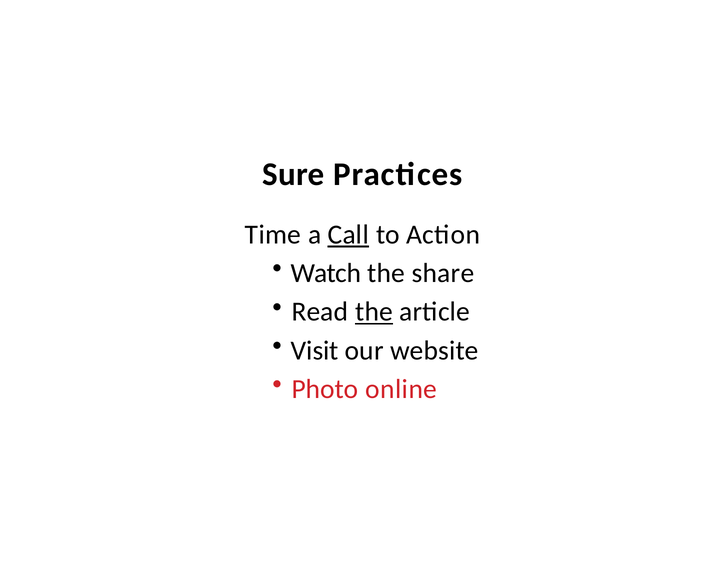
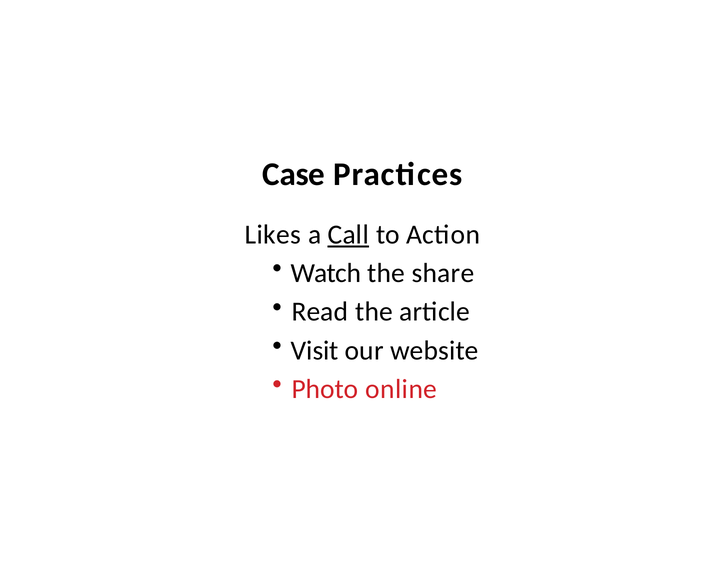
Sure: Sure -> Case
Time: Time -> Likes
the at (374, 312) underline: present -> none
